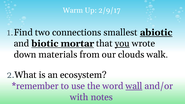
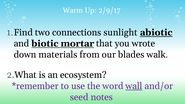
smallest: smallest -> sunlight
you underline: present -> none
clouds: clouds -> blades
with: with -> seed
